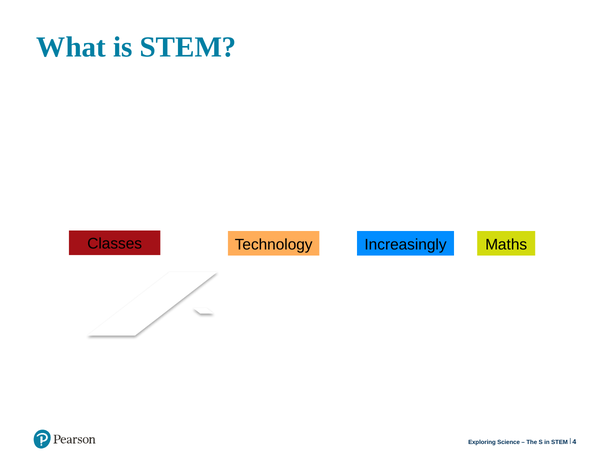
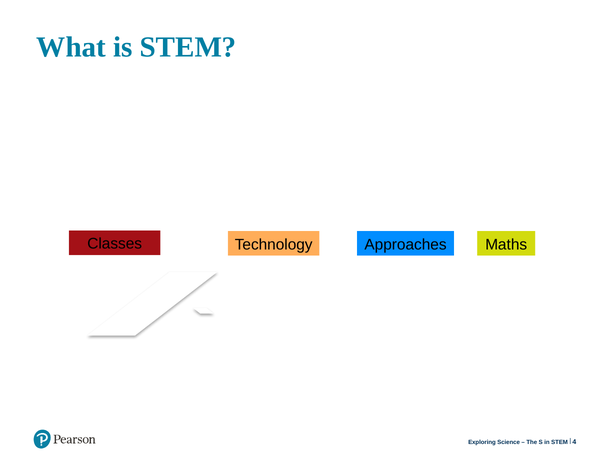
Increasingly: Increasingly -> Approaches
